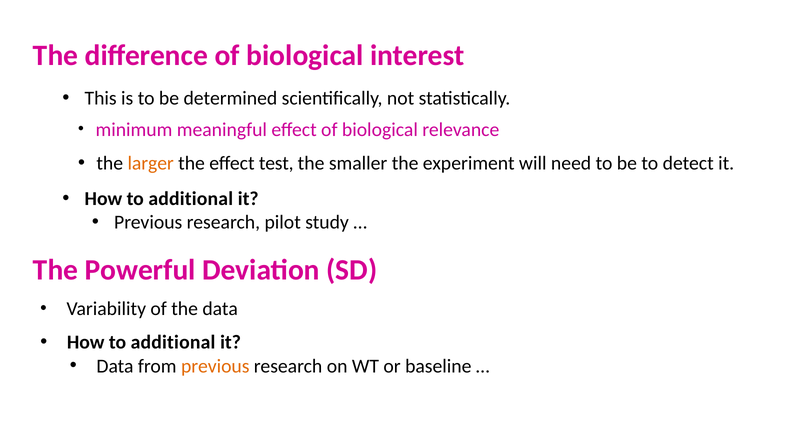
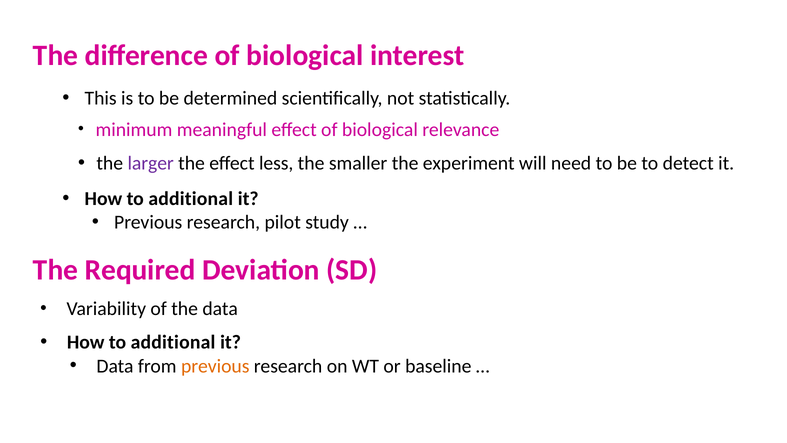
larger colour: orange -> purple
test: test -> less
Powerful: Powerful -> Required
